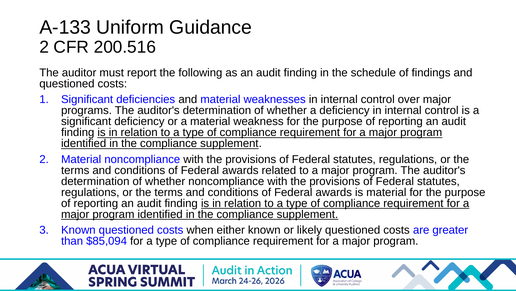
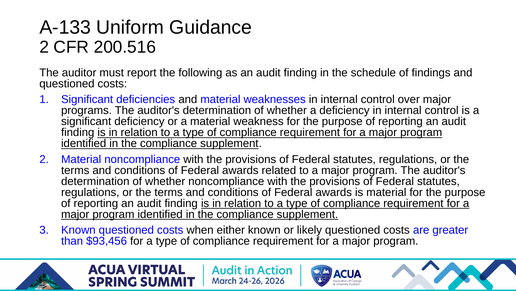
$85,094: $85,094 -> $93,456
